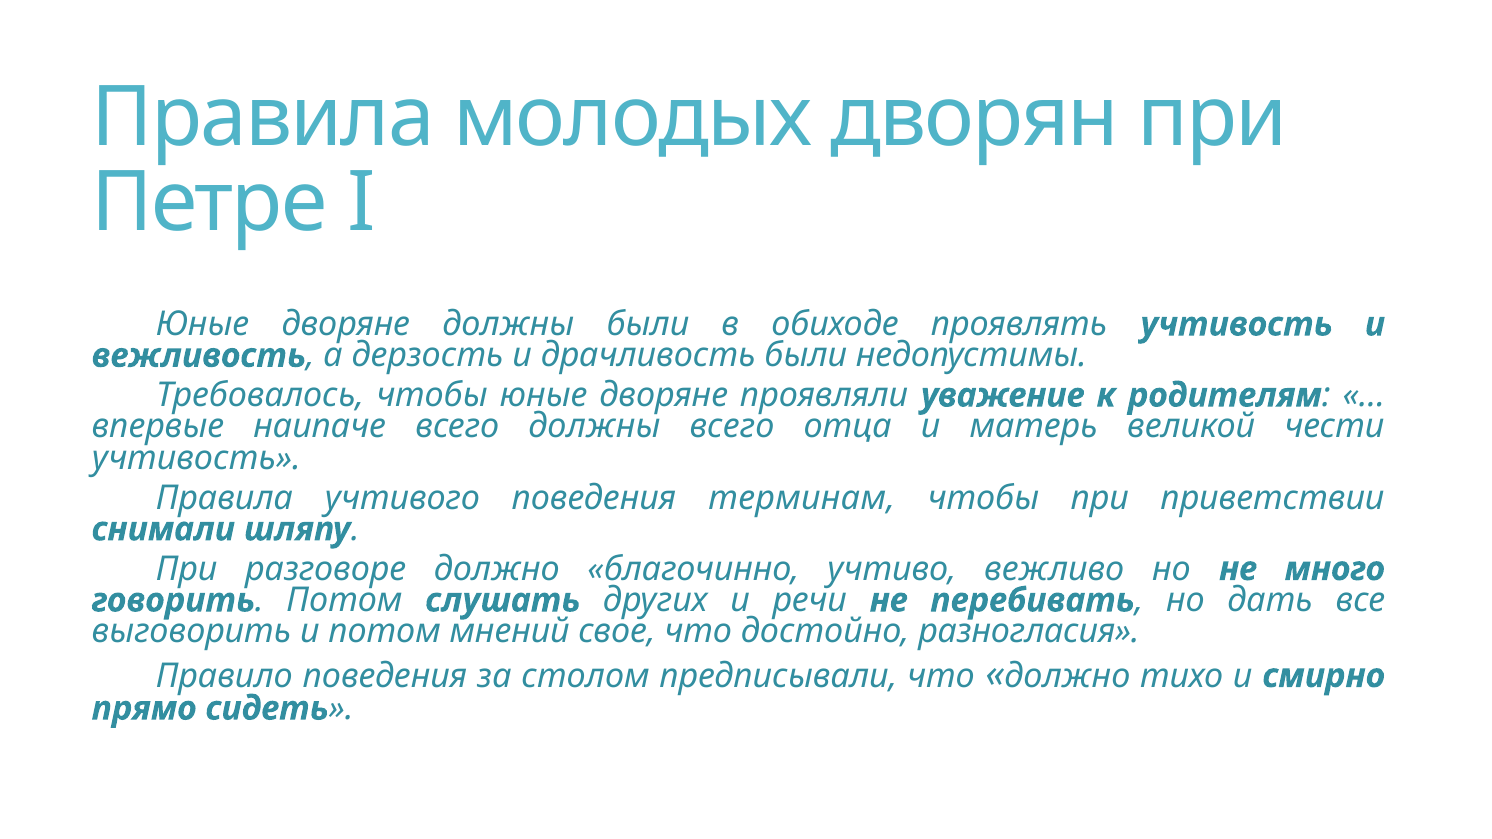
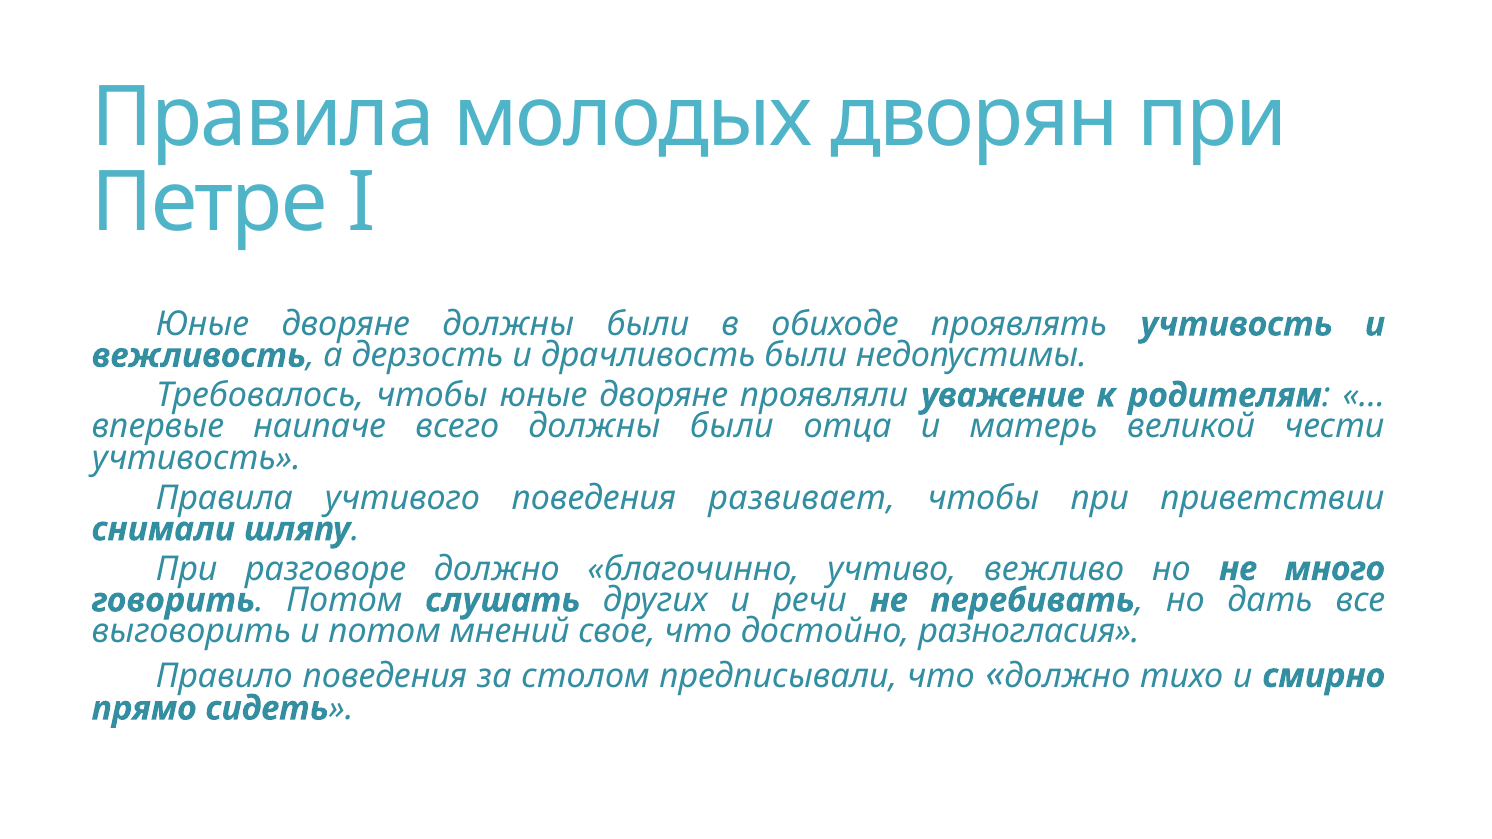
всего должны всего: всего -> были
терминам: терминам -> развивает
